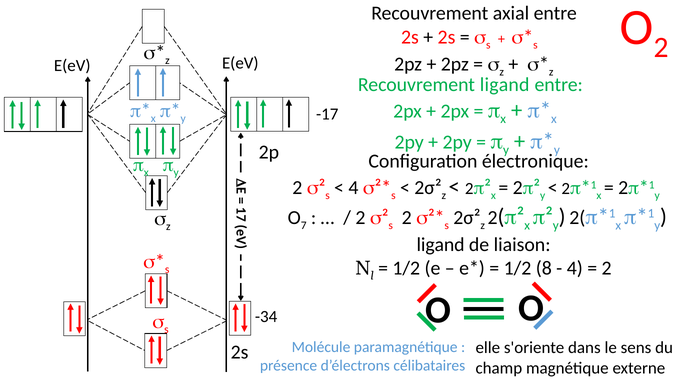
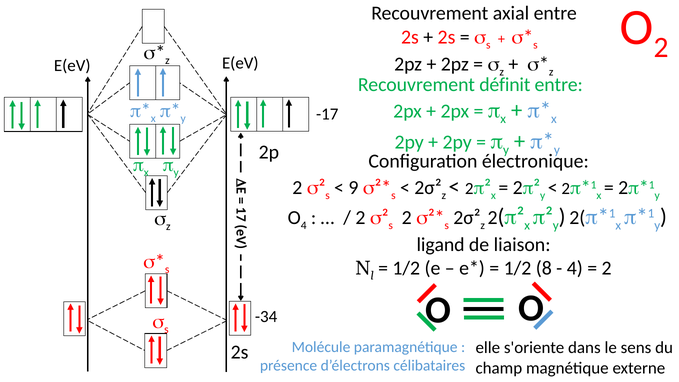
Recouvrement ligand: ligand -> définit
4 at (353, 188): 4 -> 9
O 7: 7 -> 4
